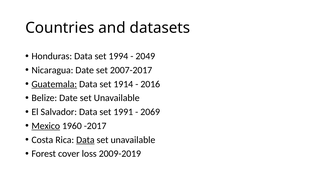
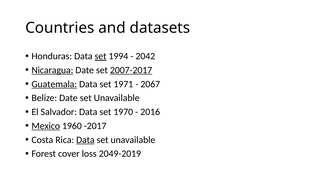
set at (101, 56) underline: none -> present
2049: 2049 -> 2042
Nicaragua underline: none -> present
2007-2017 underline: none -> present
1914: 1914 -> 1971
2016: 2016 -> 2067
1991: 1991 -> 1970
2069: 2069 -> 2016
2009-2019: 2009-2019 -> 2049-2019
